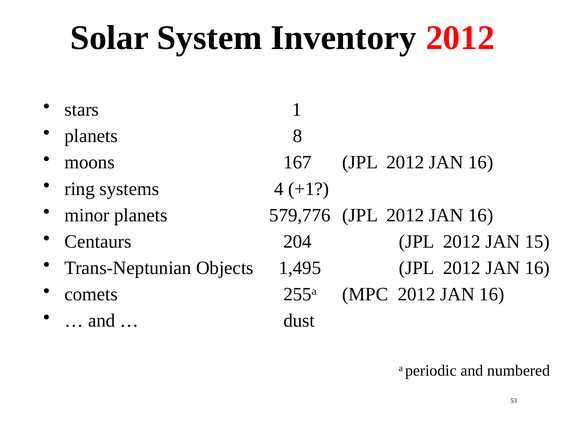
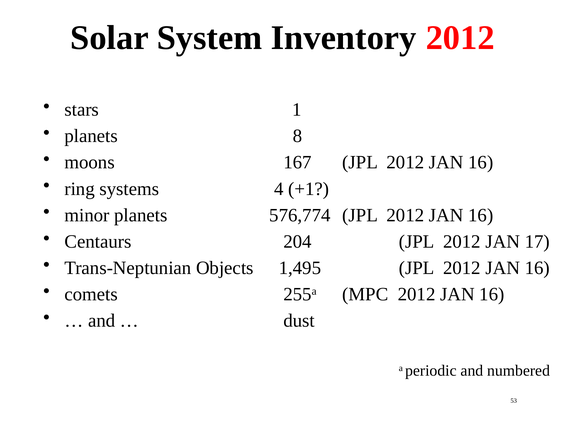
579,776: 579,776 -> 576,774
15: 15 -> 17
